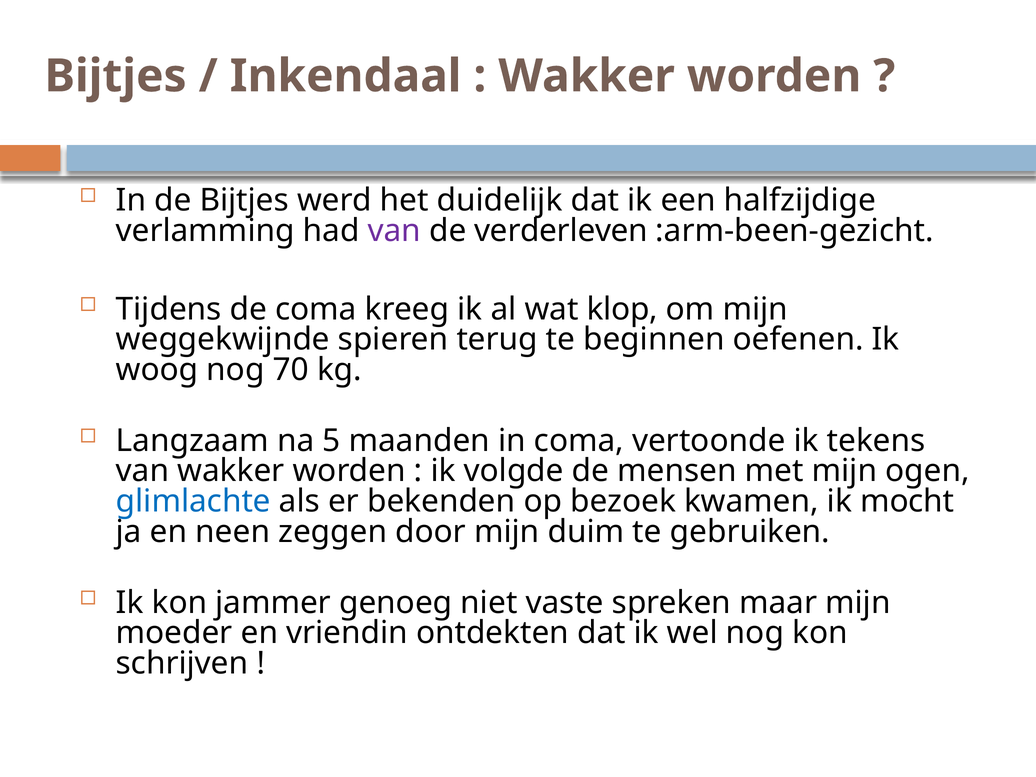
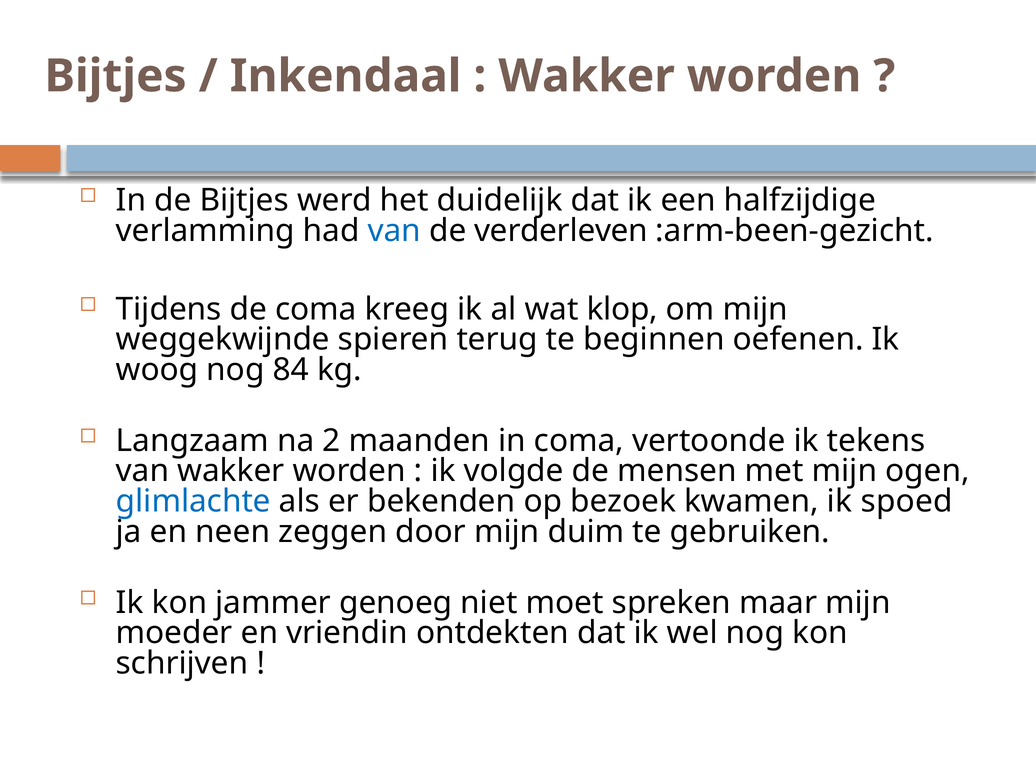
van at (394, 231) colour: purple -> blue
70: 70 -> 84
5: 5 -> 2
mocht: mocht -> spoed
vaste: vaste -> moet
